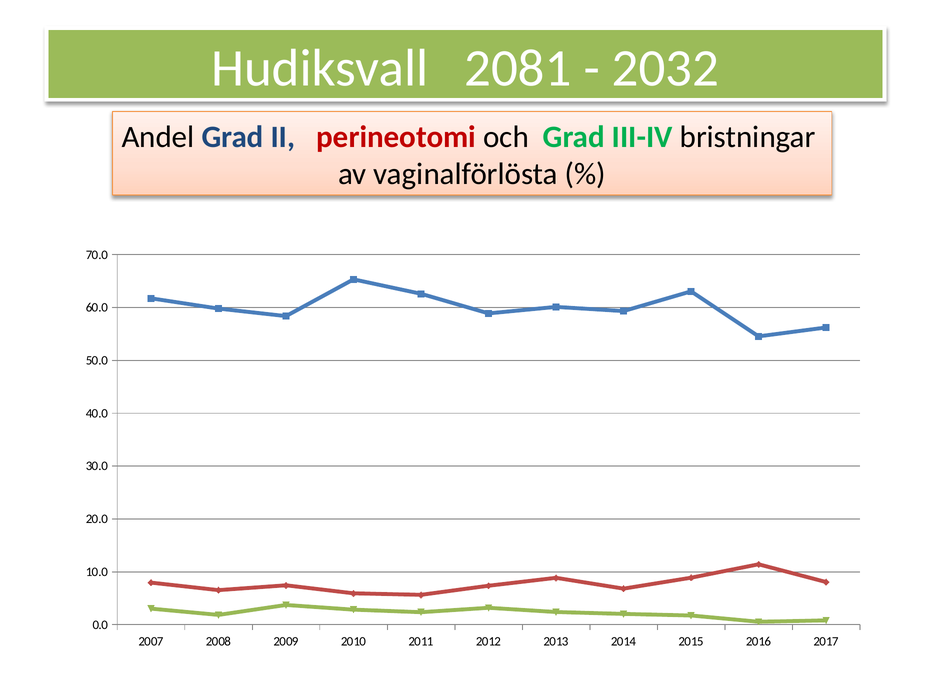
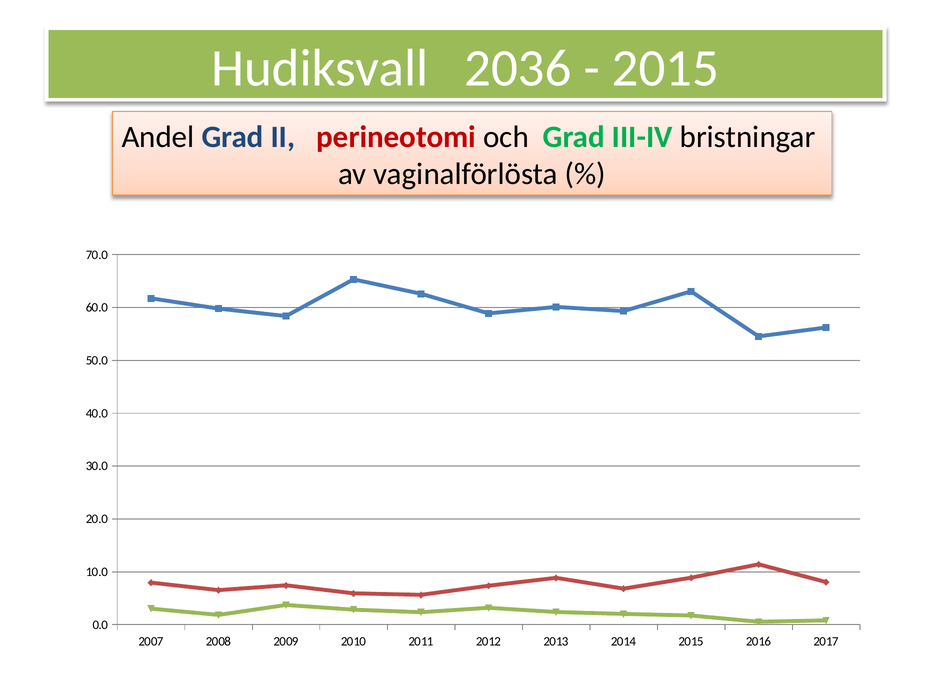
2081: 2081 -> 2036
2032 at (665, 68): 2032 -> 2015
